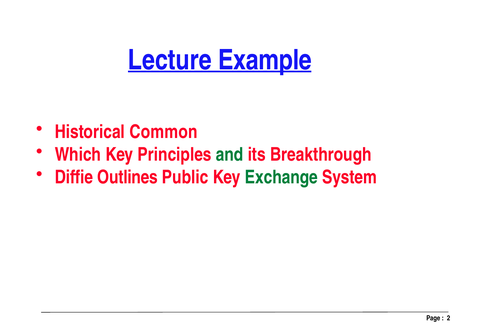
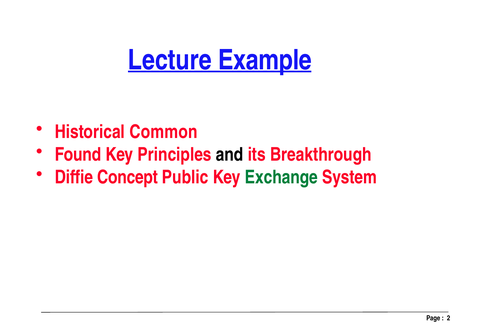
Which: Which -> Found
and colour: green -> black
Outlines: Outlines -> Concept
